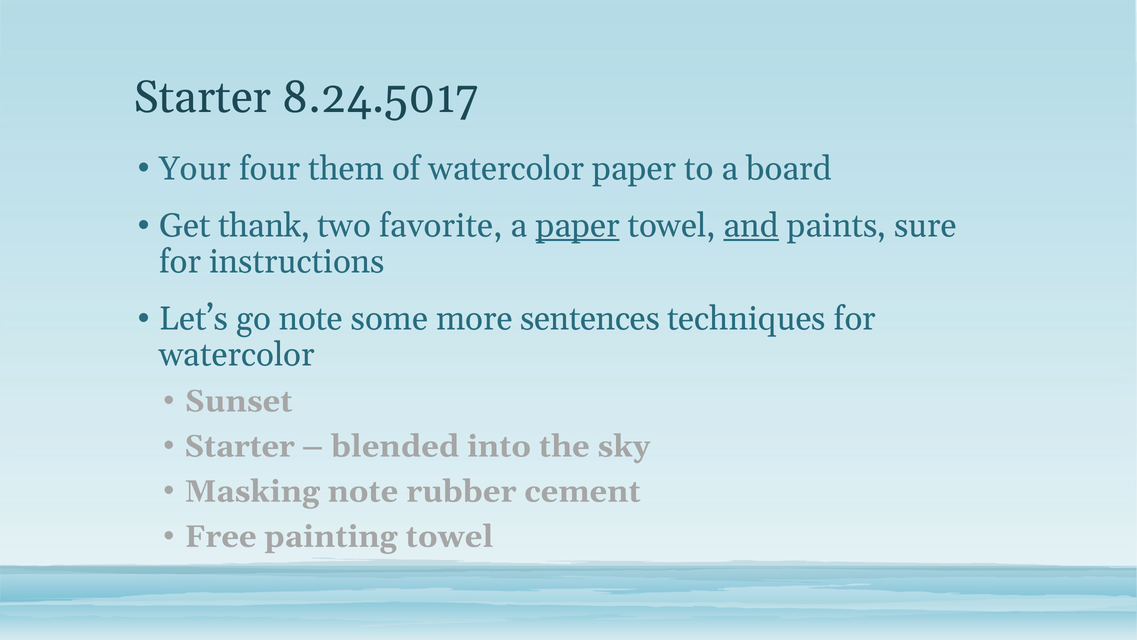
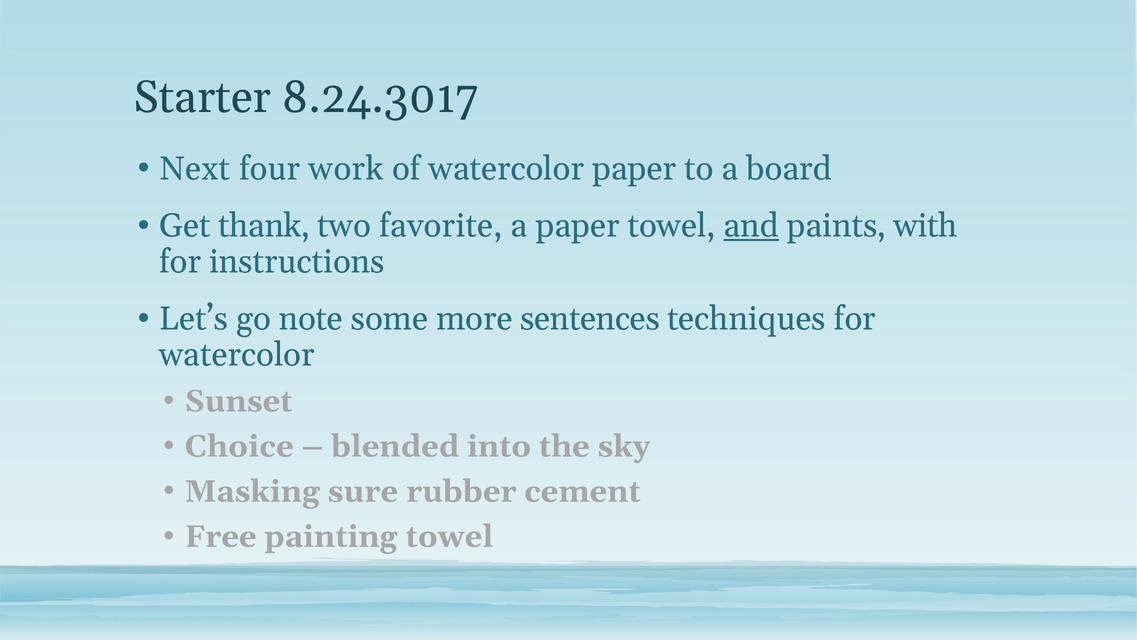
8.24.5017: 8.24.5017 -> 8.24.3017
Your: Your -> Next
them: them -> work
paper at (578, 226) underline: present -> none
sure: sure -> with
Starter at (240, 446): Starter -> Choice
Masking note: note -> sure
